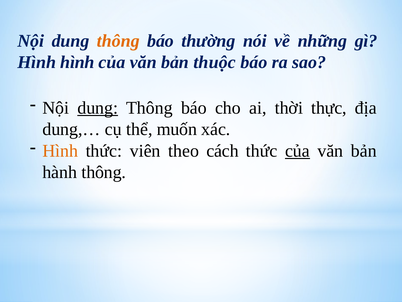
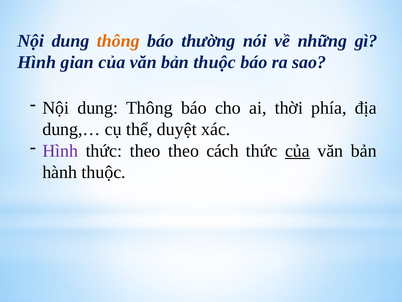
Hình hình: hình -> gian
dung at (98, 108) underline: present -> none
thực: thực -> phía
muốn: muốn -> duyệt
Hình at (60, 151) colour: orange -> purple
thức viên: viên -> theo
hành thông: thông -> thuộc
